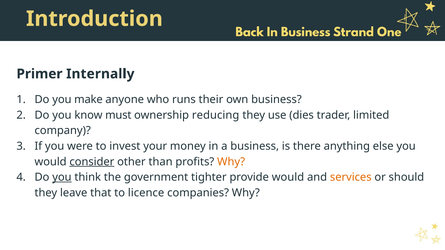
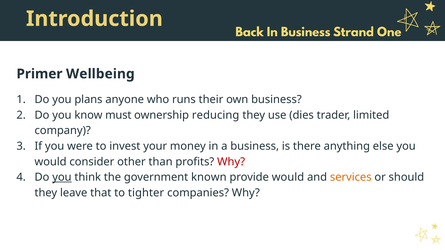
Internally: Internally -> Wellbeing
make: make -> plans
consider underline: present -> none
Why at (231, 162) colour: orange -> red
tighter: tighter -> known
licence: licence -> tighter
